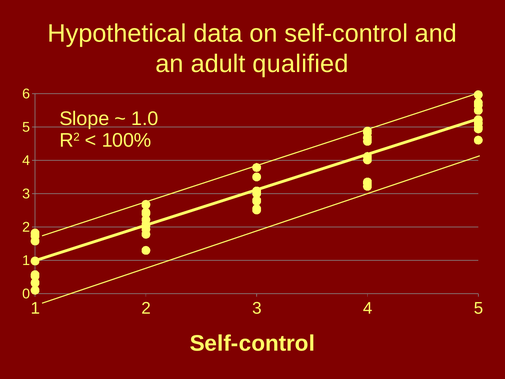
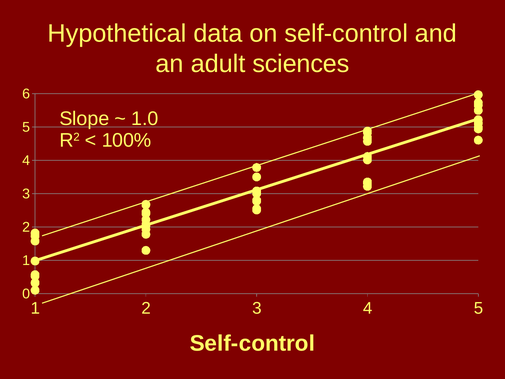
qualified: qualified -> sciences
